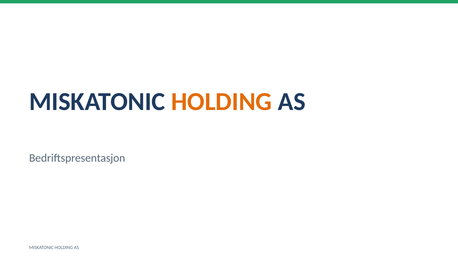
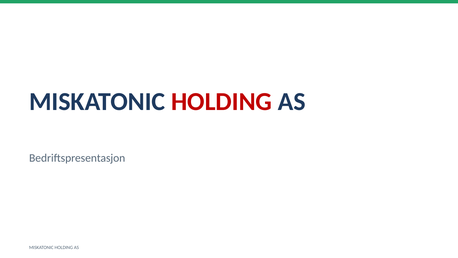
HOLDING at (222, 102) colour: orange -> red
